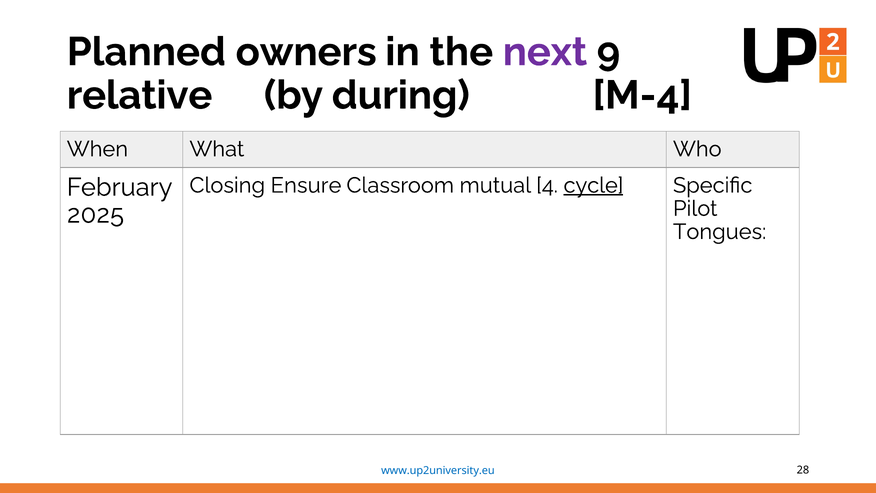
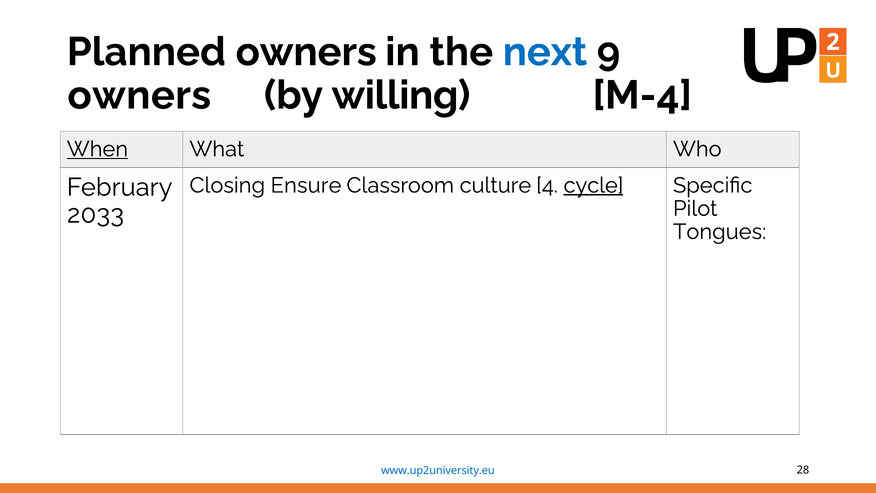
next colour: purple -> blue
relative at (140, 95): relative -> owners
during: during -> willing
When underline: none -> present
mutual: mutual -> culture
2025: 2025 -> 2033
